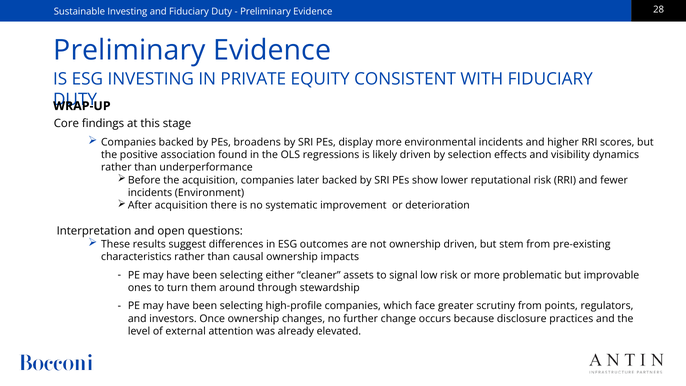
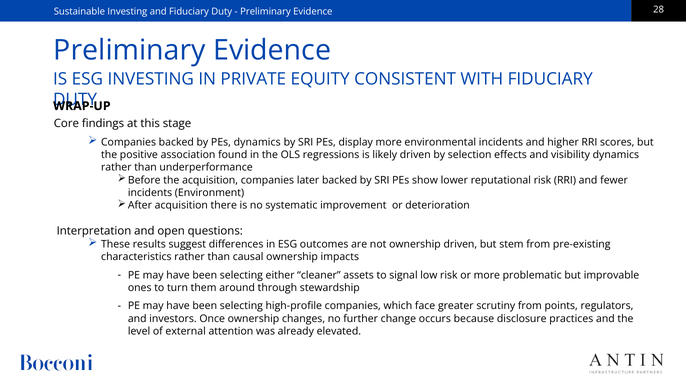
PEs broadens: broadens -> dynamics
